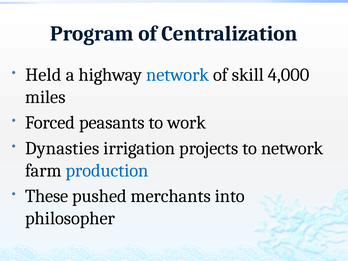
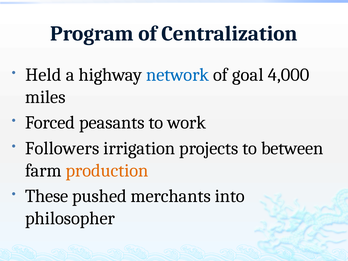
skill: skill -> goal
Dynasties: Dynasties -> Followers
to network: network -> between
production colour: blue -> orange
